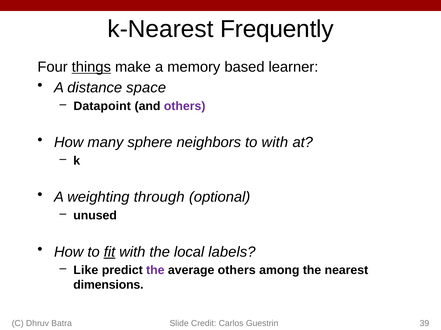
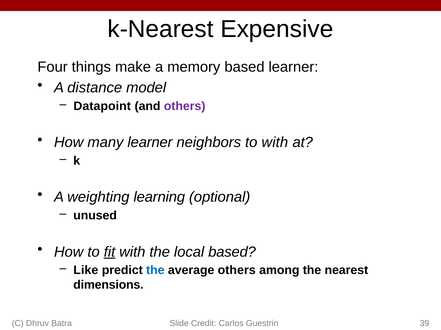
Frequently: Frequently -> Expensive
things underline: present -> none
space: space -> model
many sphere: sphere -> learner
through: through -> learning
local labels: labels -> based
the at (155, 271) colour: purple -> blue
